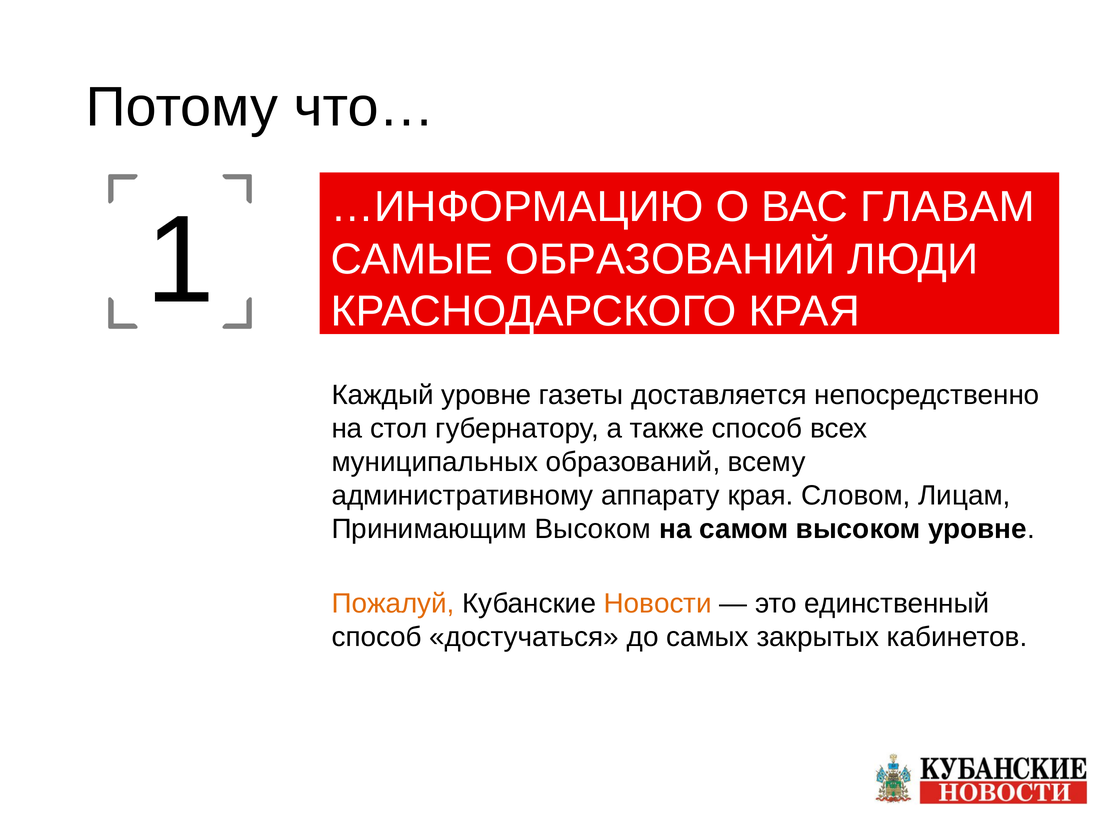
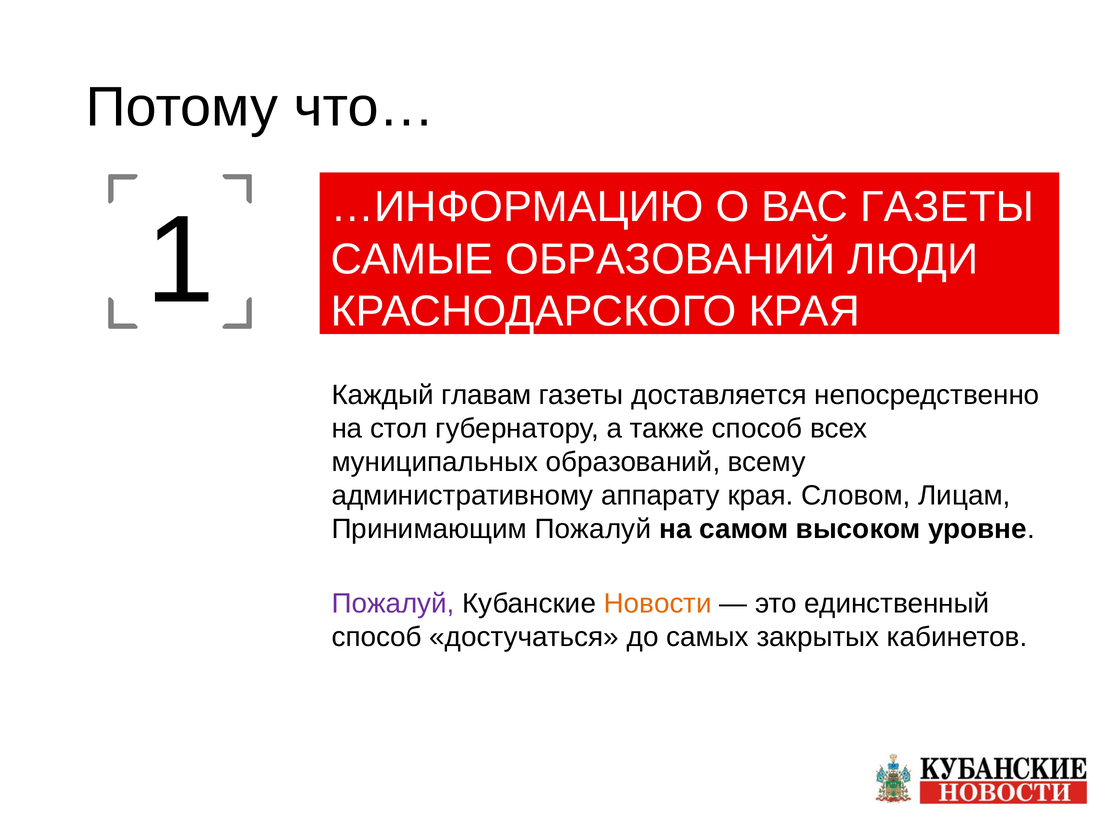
ВАС ГЛАВАМ: ГЛАВАМ -> ГАЗЕТЫ
Каждый уровне: уровне -> главам
Принимающим Высоком: Высоком -> Пожалуй
Пожалуй at (393, 603) colour: orange -> purple
